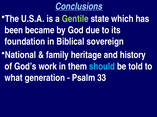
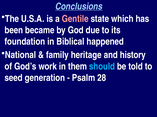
Gentile colour: light green -> pink
sovereign: sovereign -> happened
what: what -> seed
33: 33 -> 28
